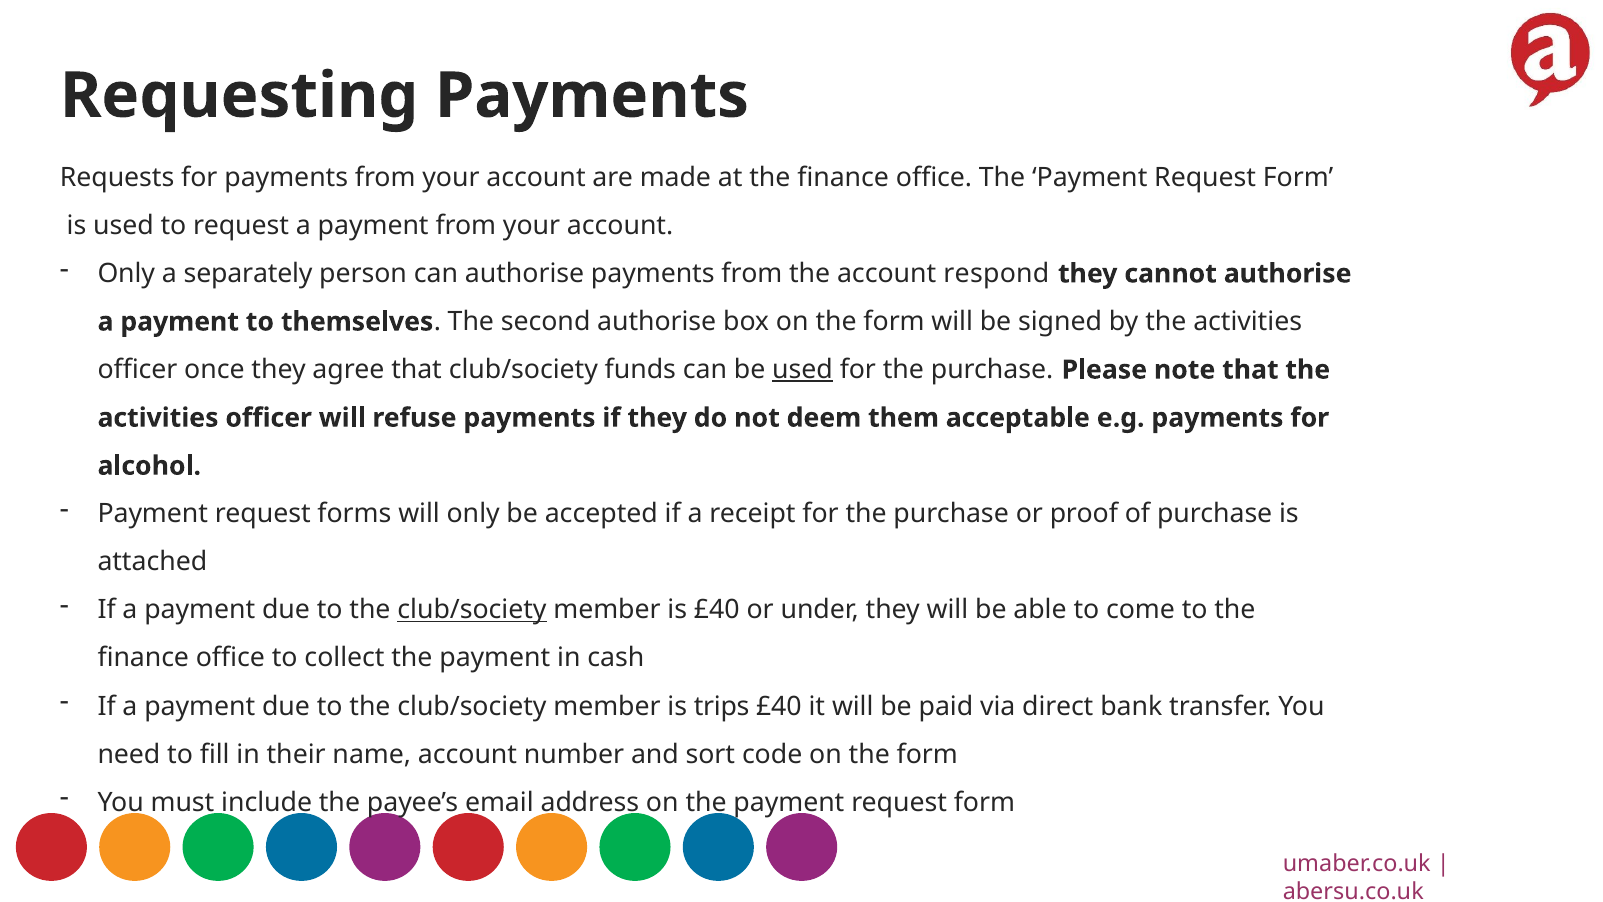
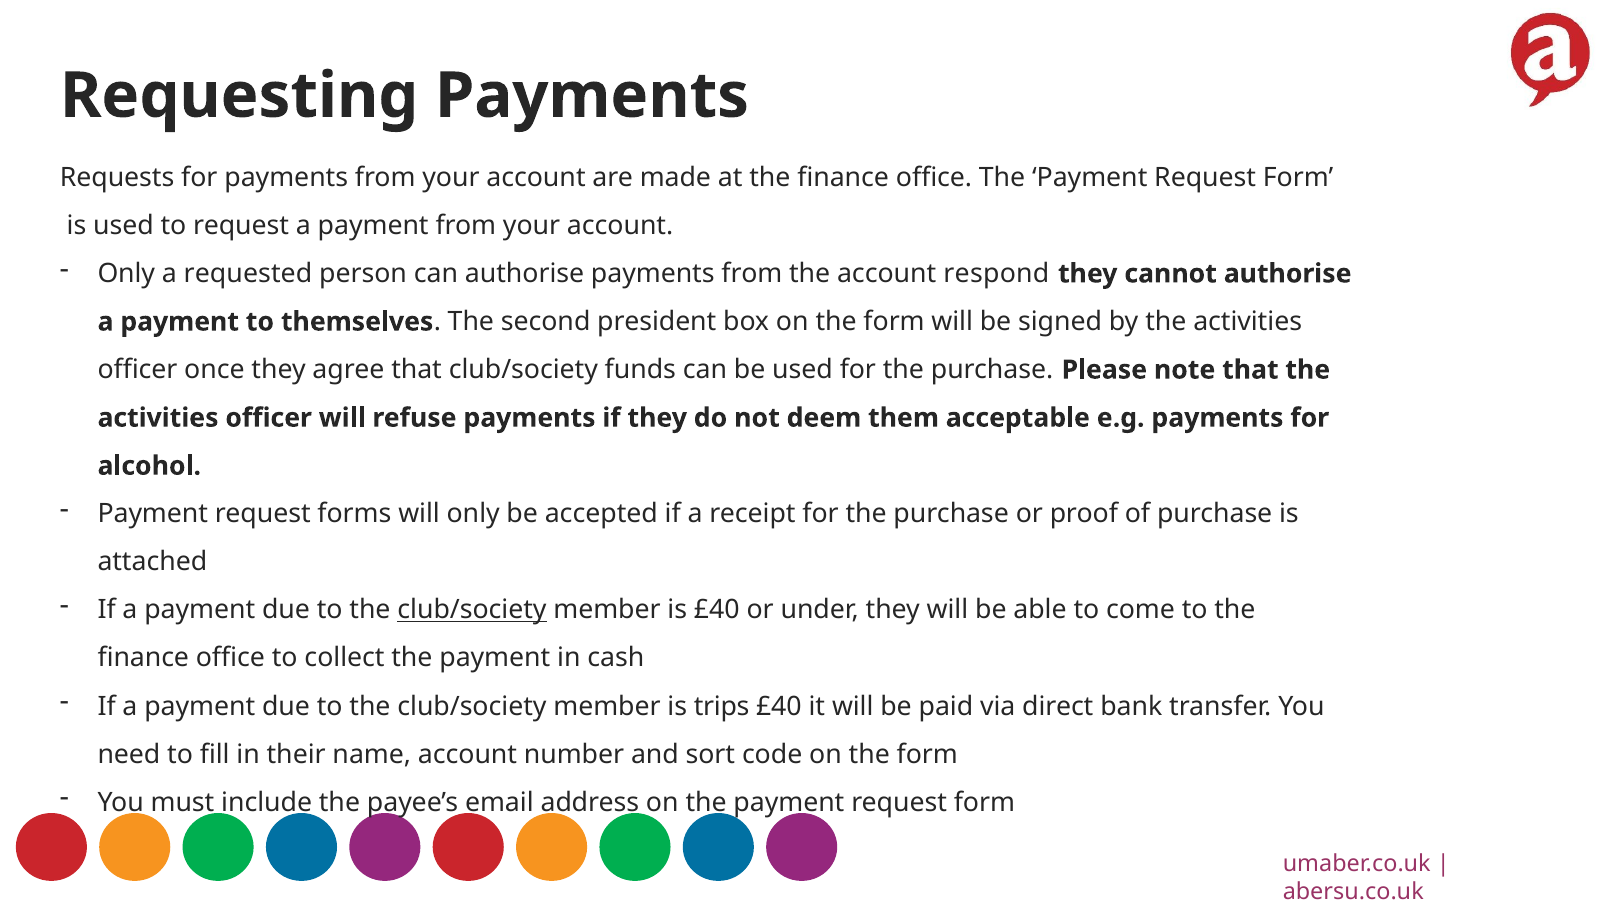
separately: separately -> requested
second authorise: authorise -> president
used at (802, 370) underline: present -> none
